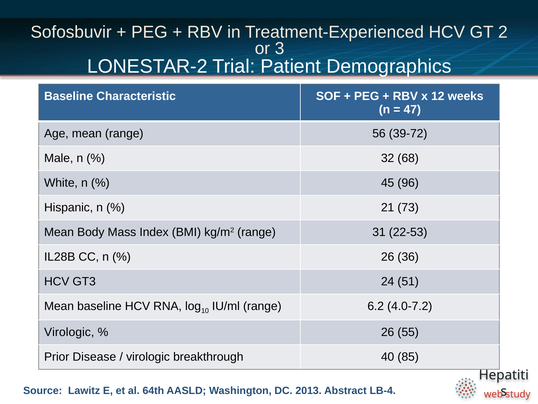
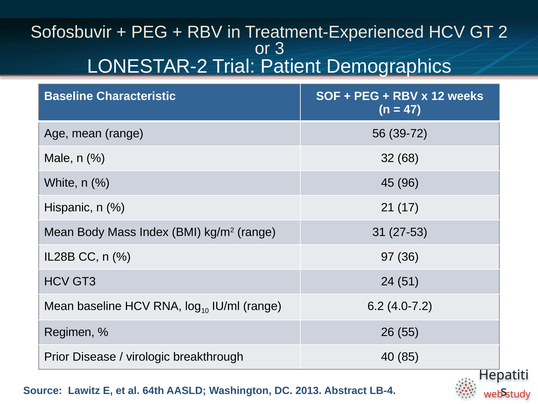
73: 73 -> 17
22-53: 22-53 -> 27-53
26 at (388, 257): 26 -> 97
Virologic at (69, 332): Virologic -> Regimen
